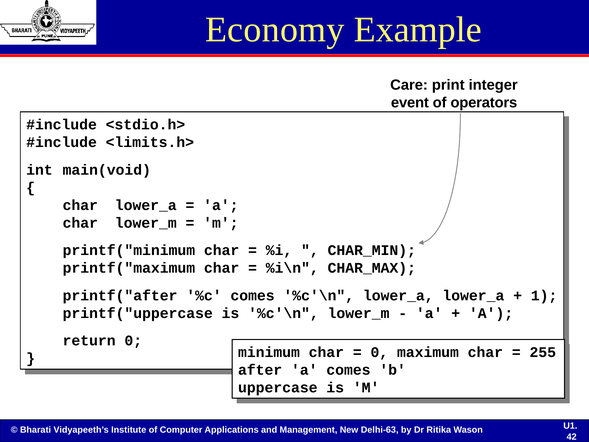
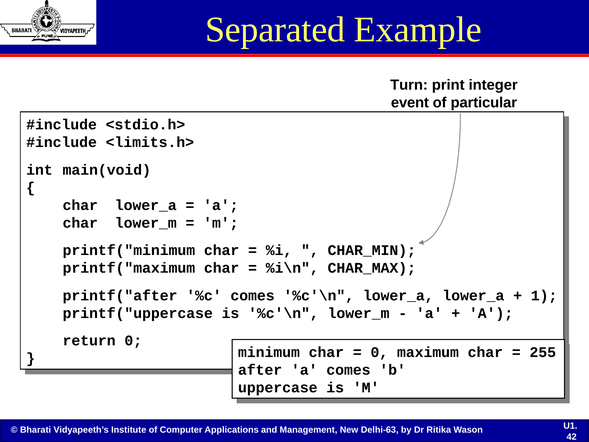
Economy: Economy -> Separated
Care: Care -> Turn
operators: operators -> particular
